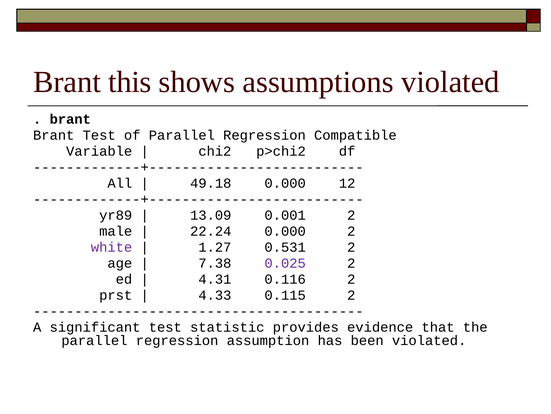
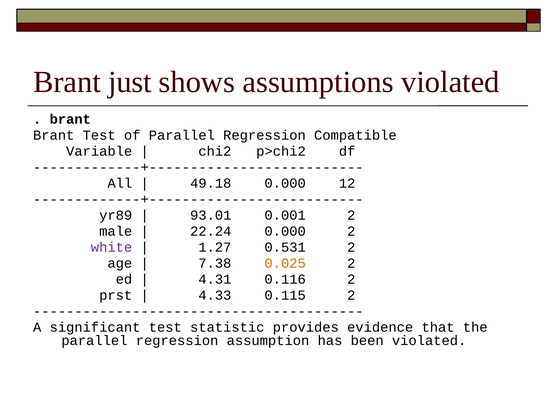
this: this -> just
13.09: 13.09 -> 93.01
0.025 colour: purple -> orange
